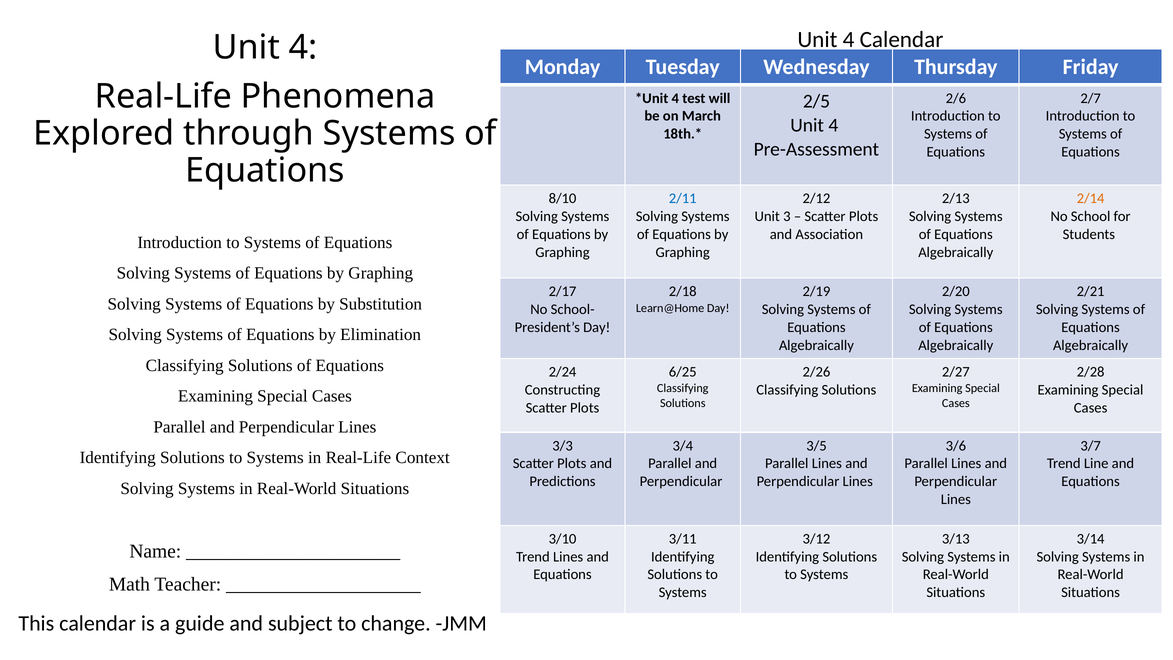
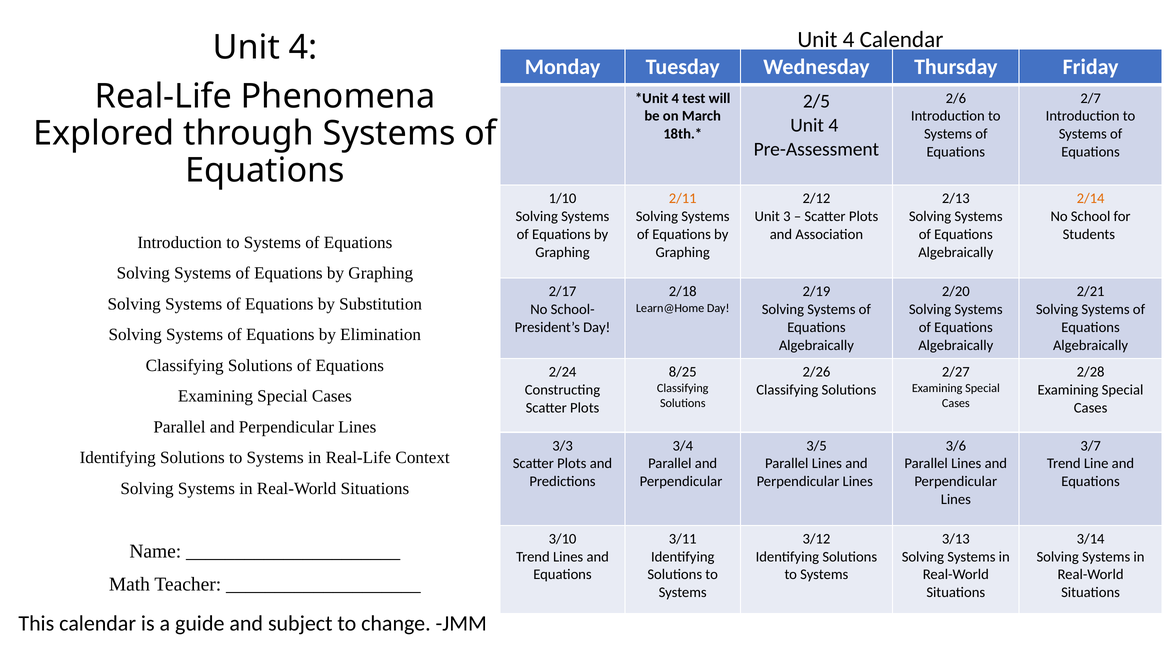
8/10: 8/10 -> 1/10
2/11 colour: blue -> orange
6/25: 6/25 -> 8/25
